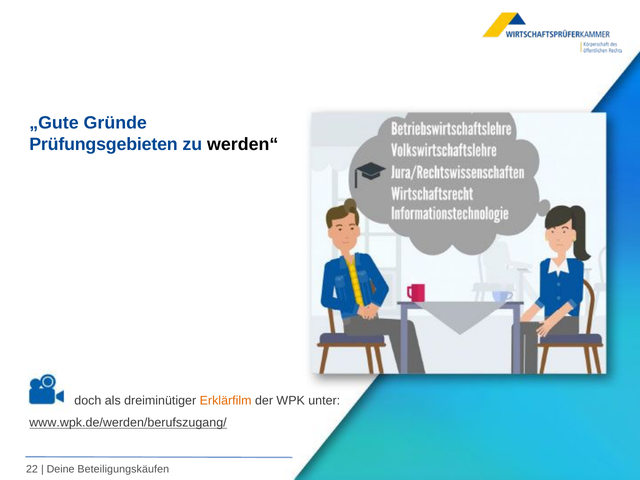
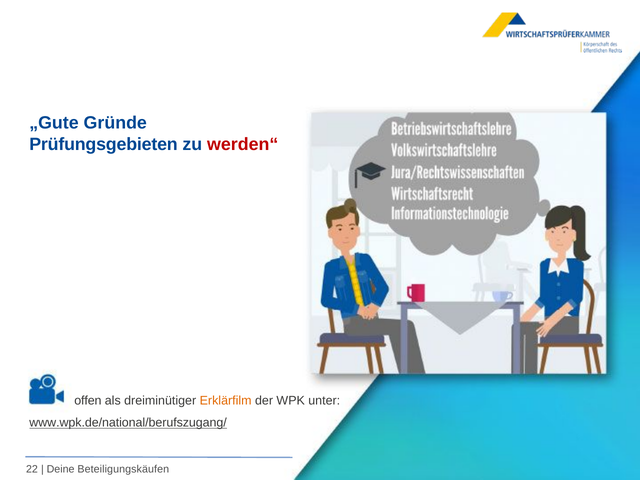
werden“ colour: black -> red
doch: doch -> offen
www.wpk.de/werden/berufszugang/: www.wpk.de/werden/berufszugang/ -> www.wpk.de/national/berufszugang/
